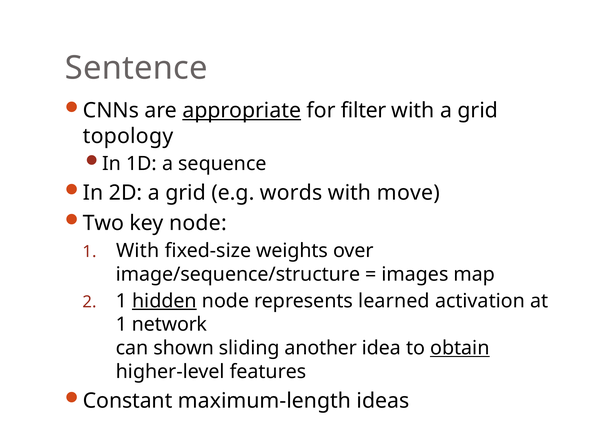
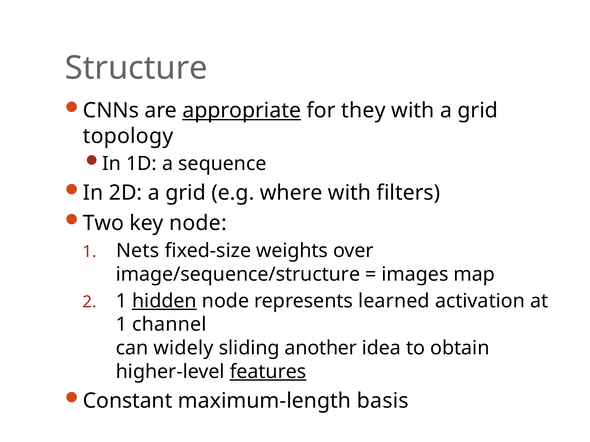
Sentence: Sentence -> Structure
filter: filter -> they
words: words -> where
move: move -> filters
1 With: With -> Nets
network: network -> channel
shown: shown -> widely
obtain underline: present -> none
features underline: none -> present
ideas: ideas -> basis
